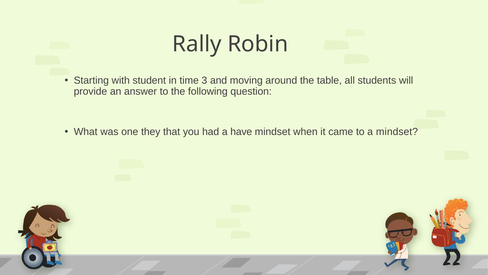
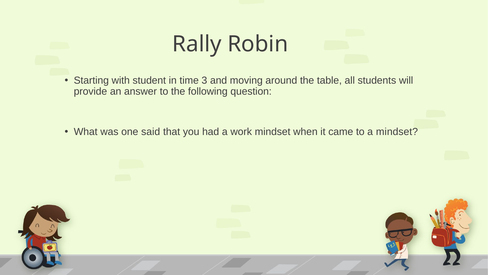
they: they -> said
have: have -> work
